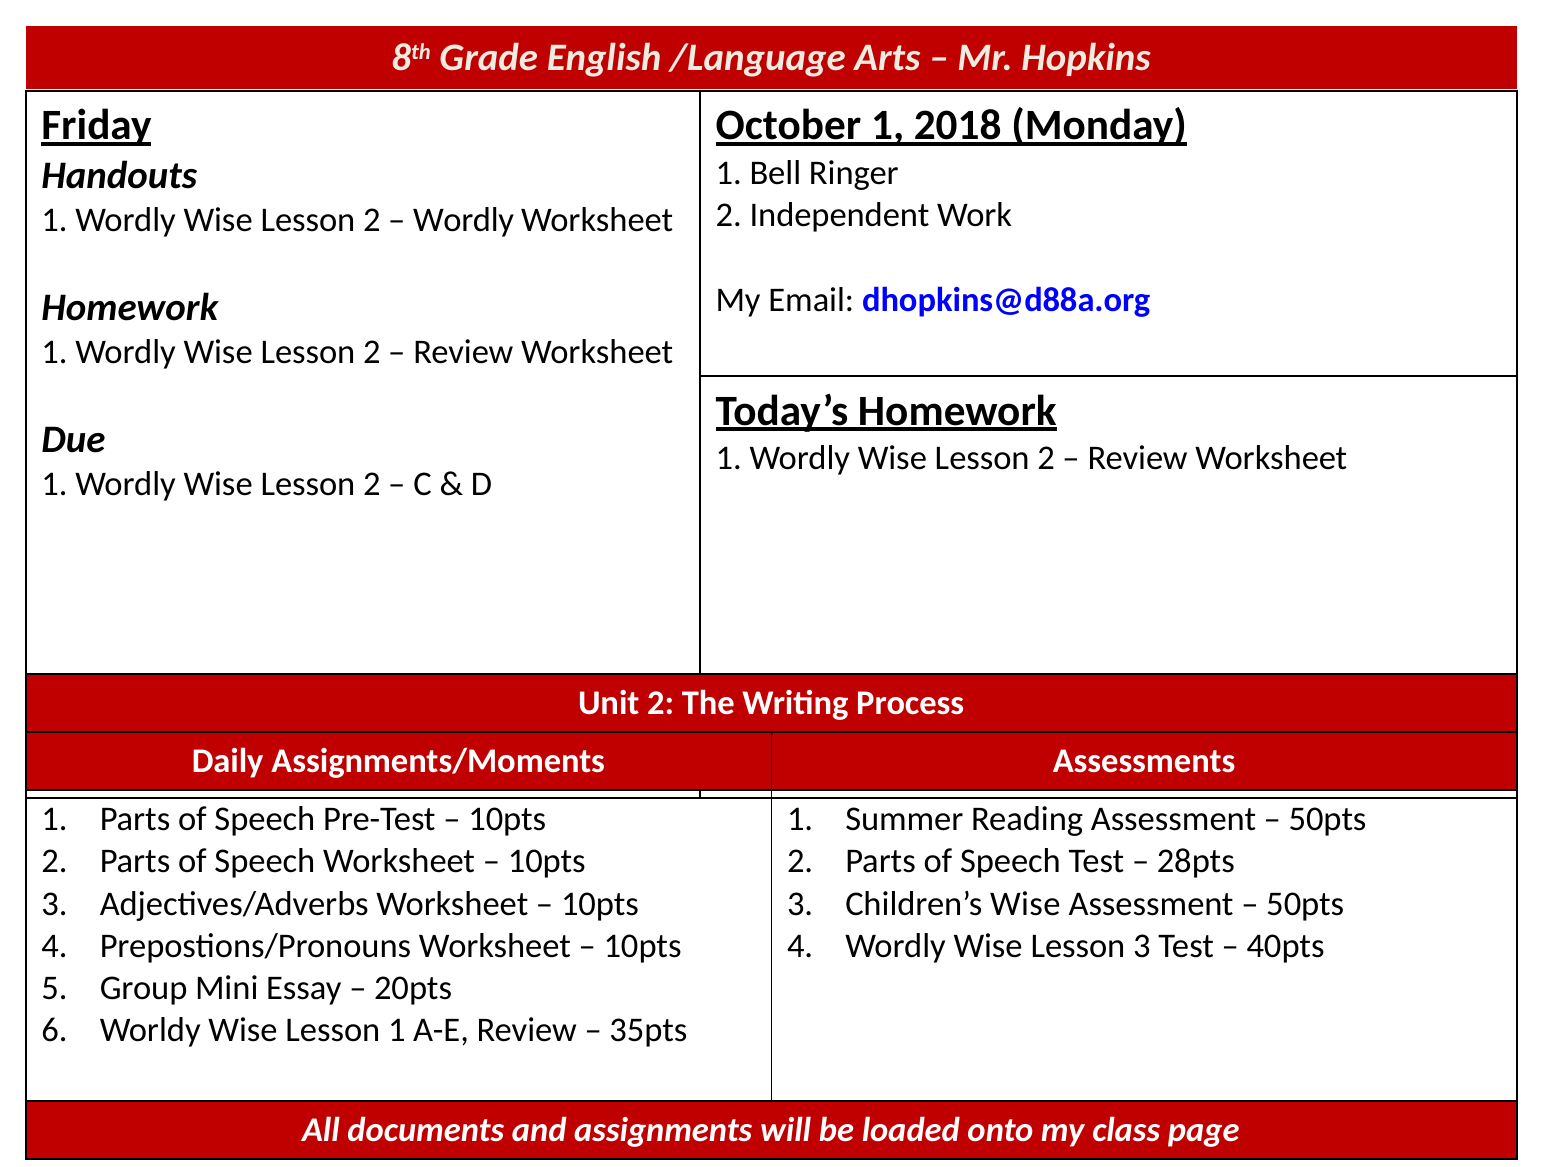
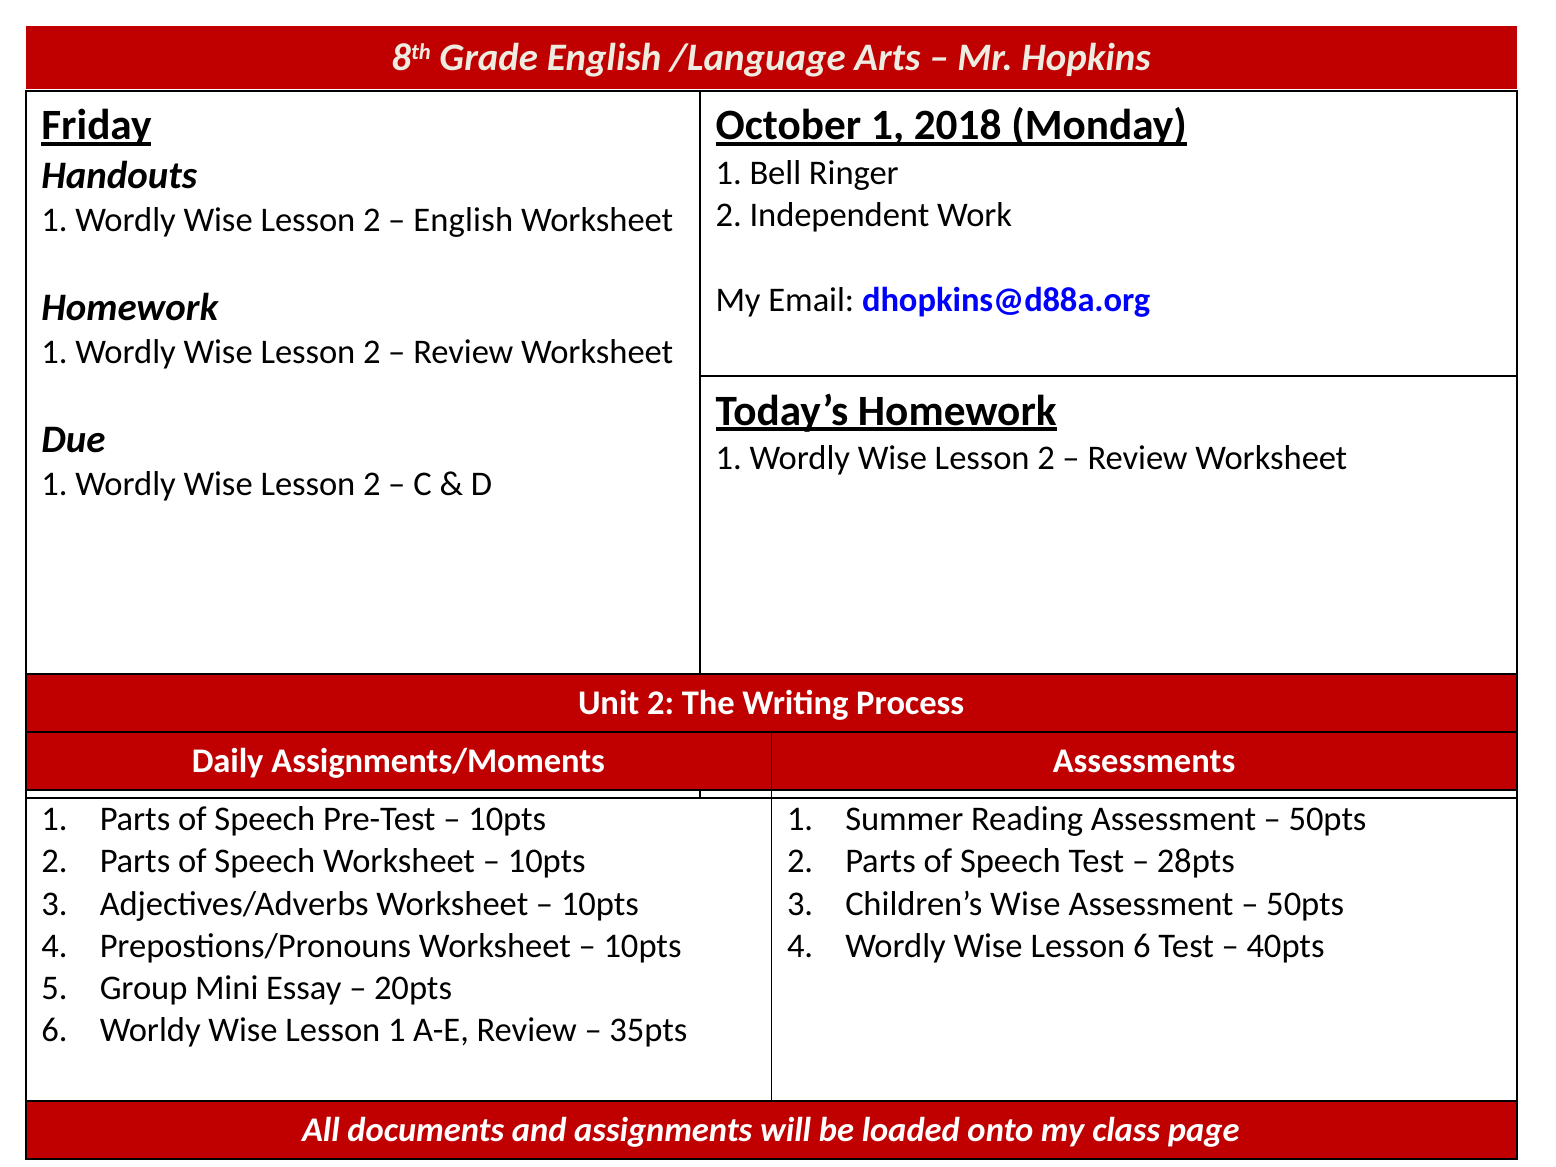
Wordly at (464, 221): Wordly -> English
Lesson 3: 3 -> 6
